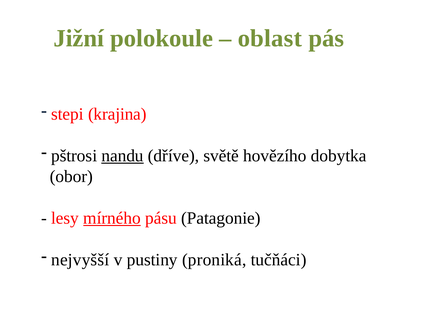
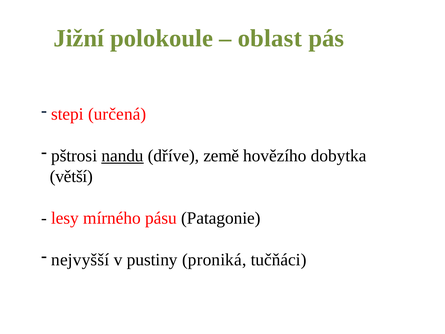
krajina: krajina -> určená
světě: světě -> země
obor: obor -> větší
mírného underline: present -> none
